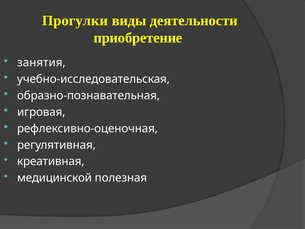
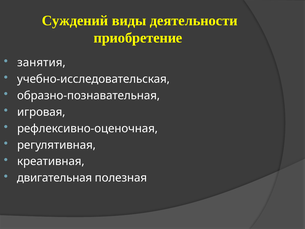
Прогулки: Прогулки -> Суждений
медицинской: медицинской -> двигательная
